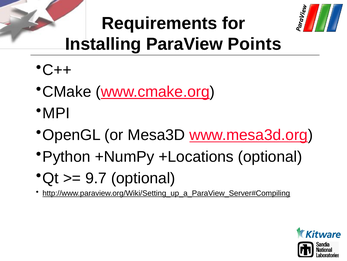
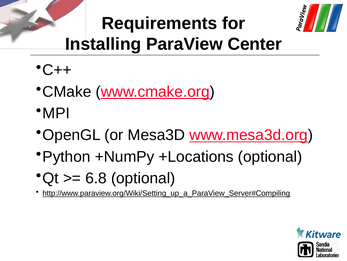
Points: Points -> Center
9.7: 9.7 -> 6.8
